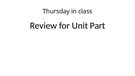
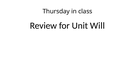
Part: Part -> Will
